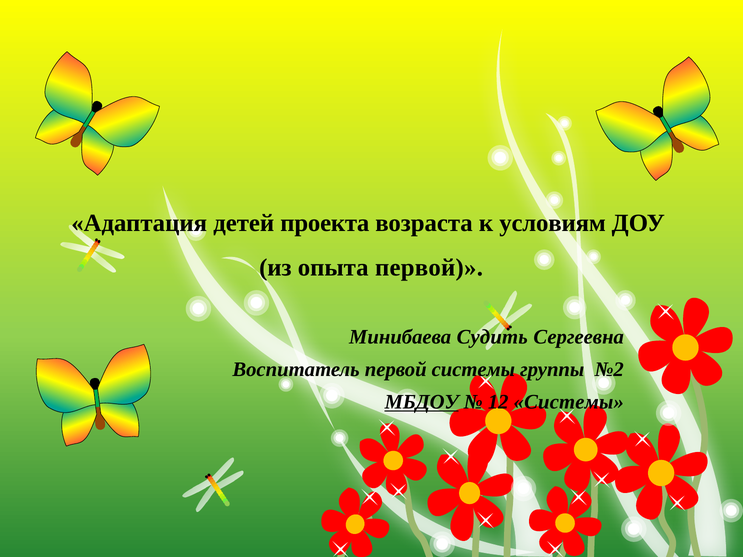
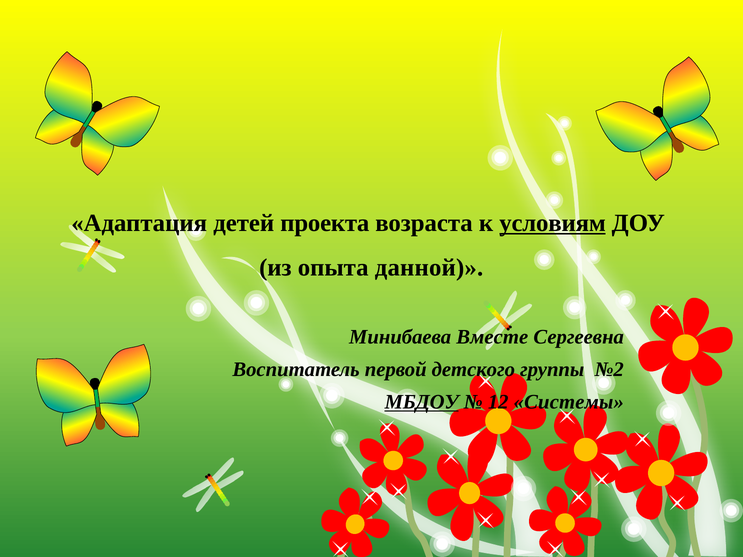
условиям underline: none -> present
опыта первой: первой -> данной
Судить: Судить -> Вместе
первой системы: системы -> детского
